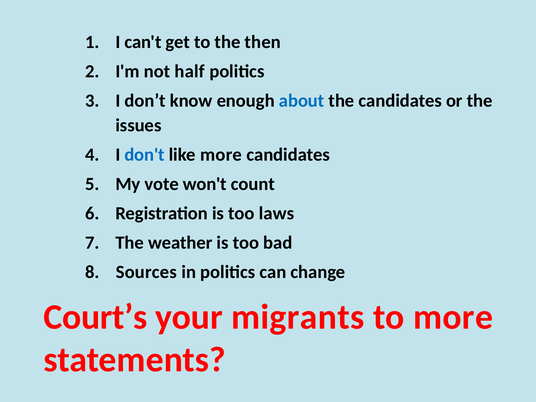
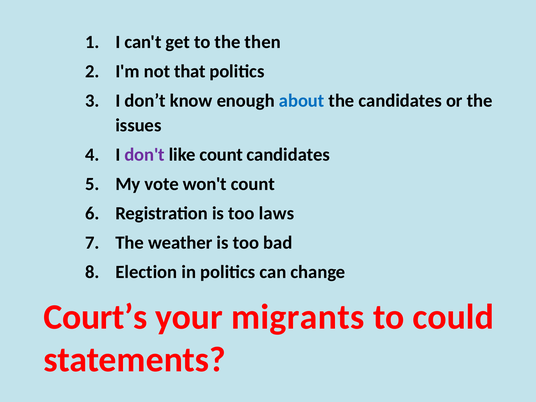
half: half -> that
don't colour: blue -> purple
like more: more -> count
Sources: Sources -> Election
to more: more -> could
